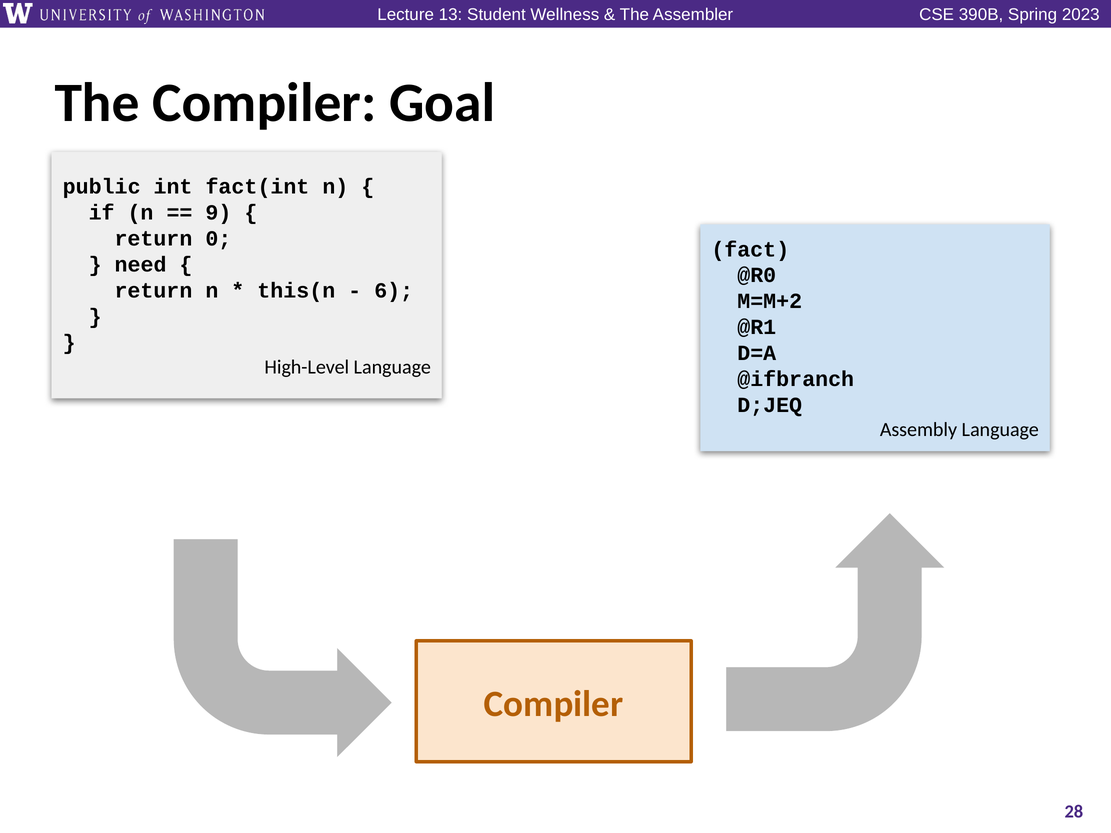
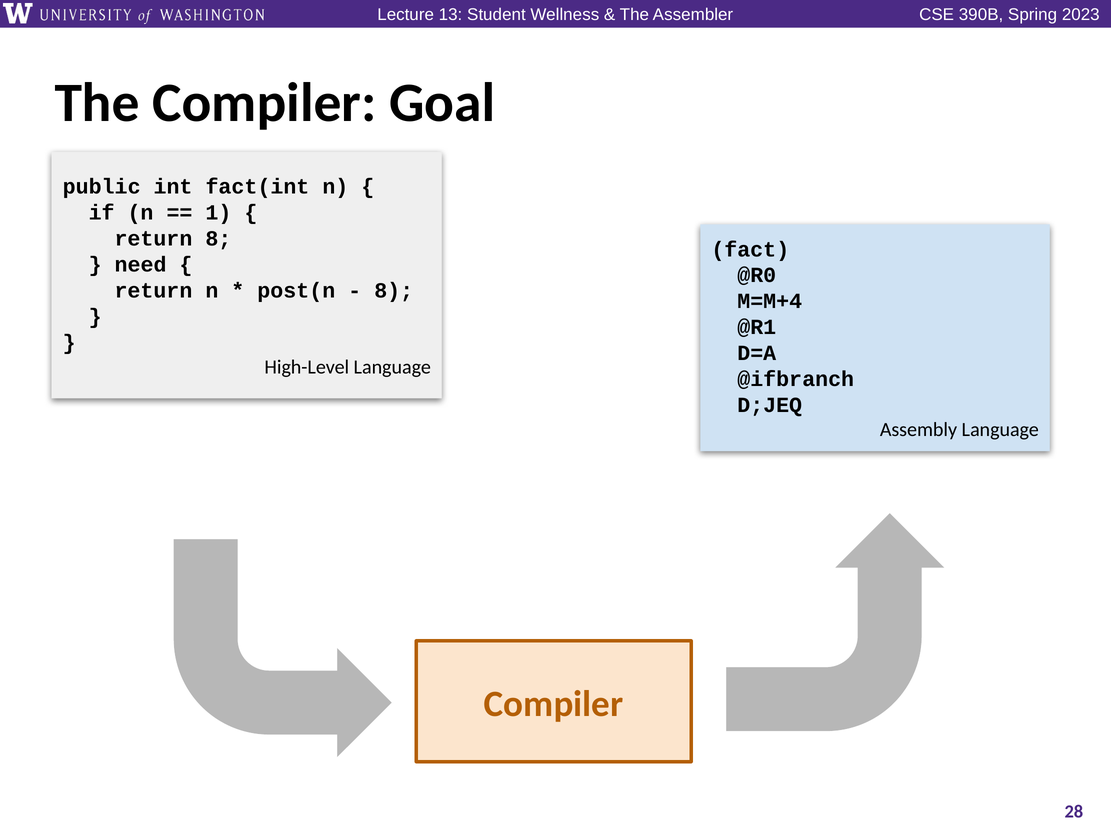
9: 9 -> 1
return 0: 0 -> 8
this(n: this(n -> post(n
6 at (394, 291): 6 -> 8
M=M+2: M=M+2 -> M=M+4
